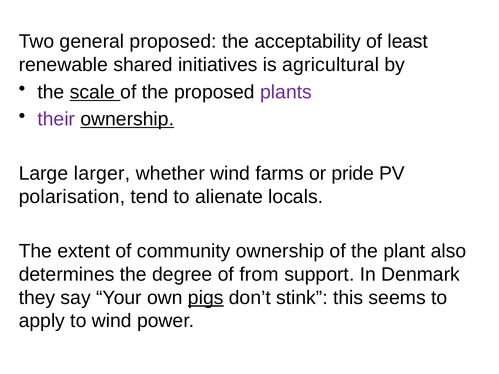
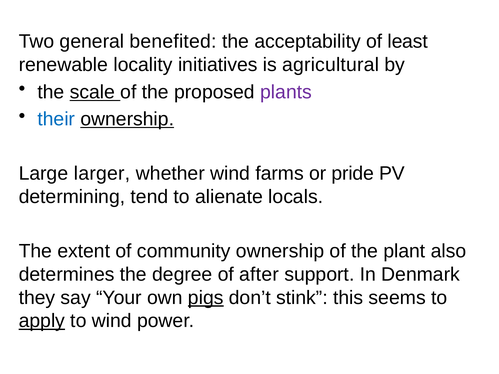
general proposed: proposed -> benefited
shared: shared -> locality
their colour: purple -> blue
polarisation: polarisation -> determining
from: from -> after
apply underline: none -> present
